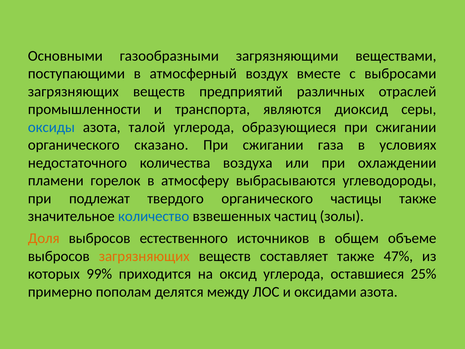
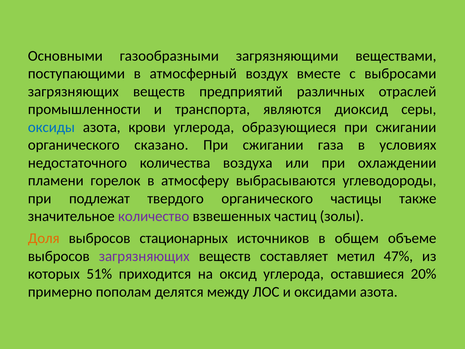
талой: талой -> крови
количество colour: blue -> purple
естественного: естественного -> стационарных
загрязняющих at (144, 256) colour: orange -> purple
составляет также: также -> метил
99%: 99% -> 51%
25%: 25% -> 20%
